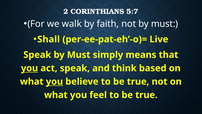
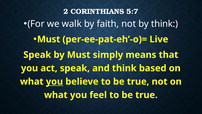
not by must: must -> think
Shall at (49, 39): Shall -> Must
you at (30, 68) underline: present -> none
